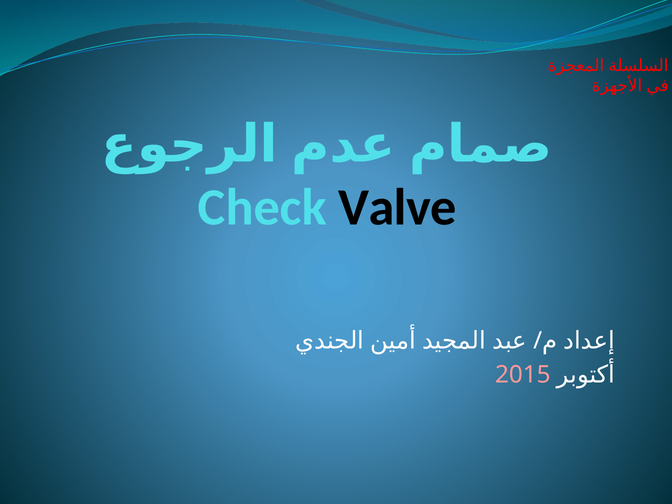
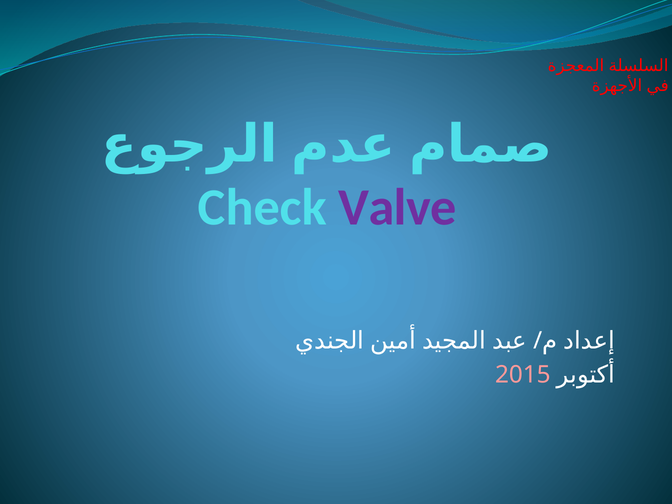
Valve colour: black -> purple
